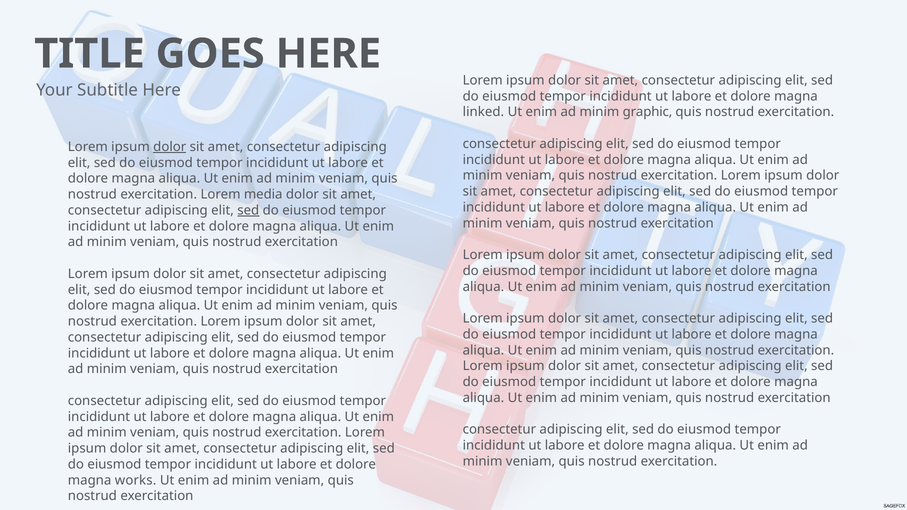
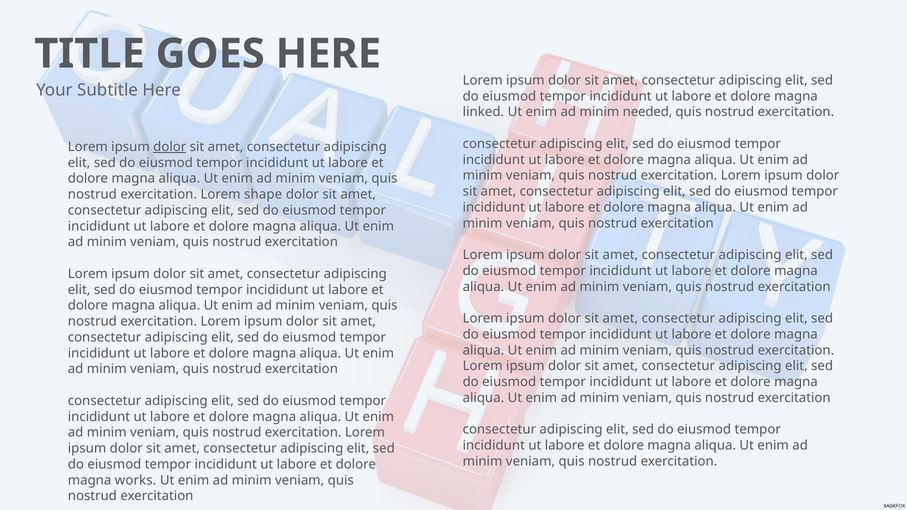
graphic: graphic -> needed
media: media -> shape
sed at (248, 210) underline: present -> none
